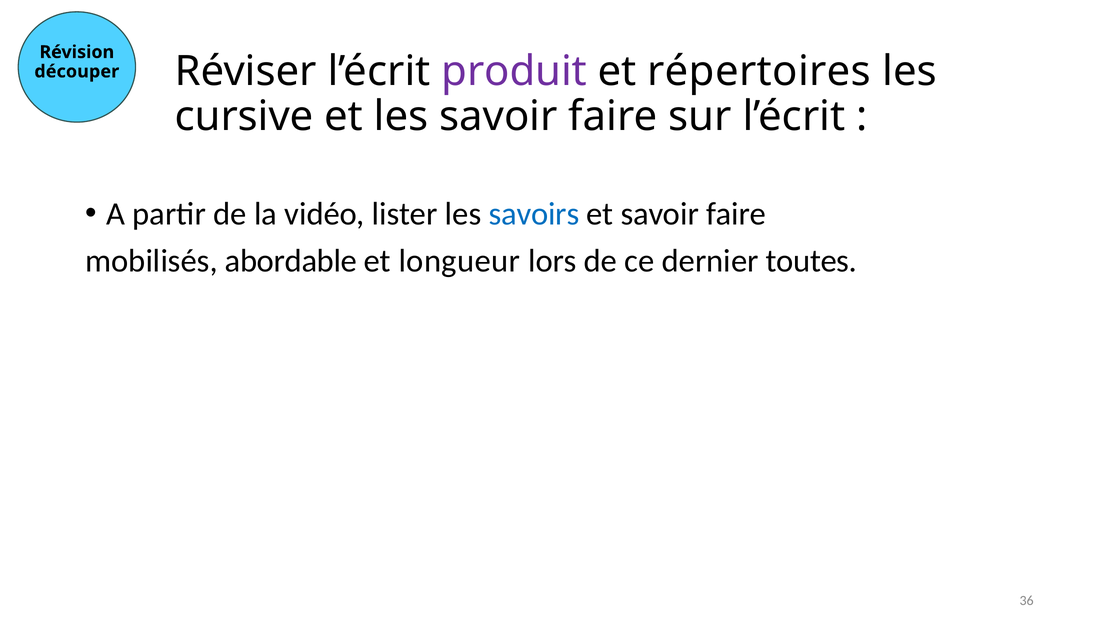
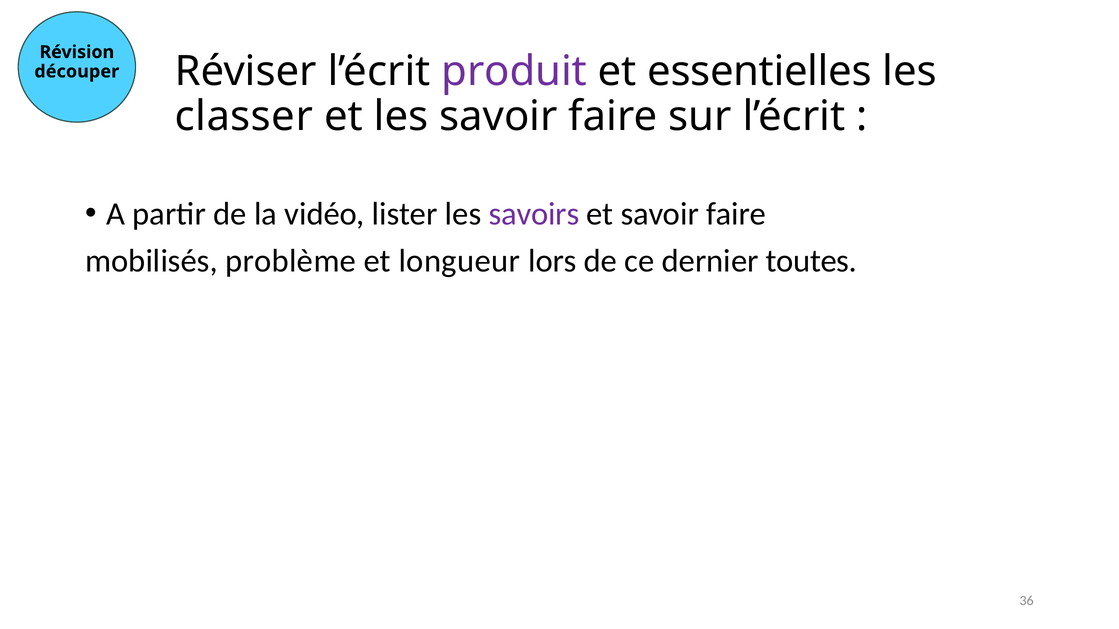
répertoires: répertoires -> essentielles
cursive: cursive -> classer
savoirs colour: blue -> purple
abordable: abordable -> problème
